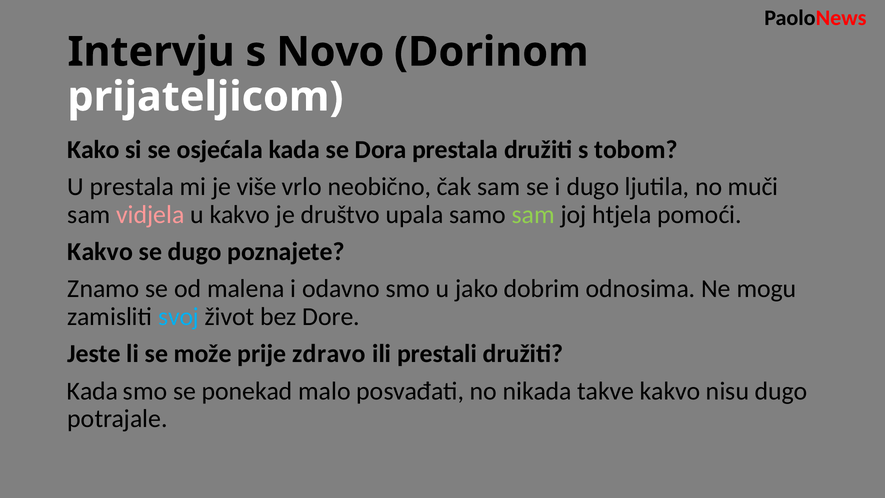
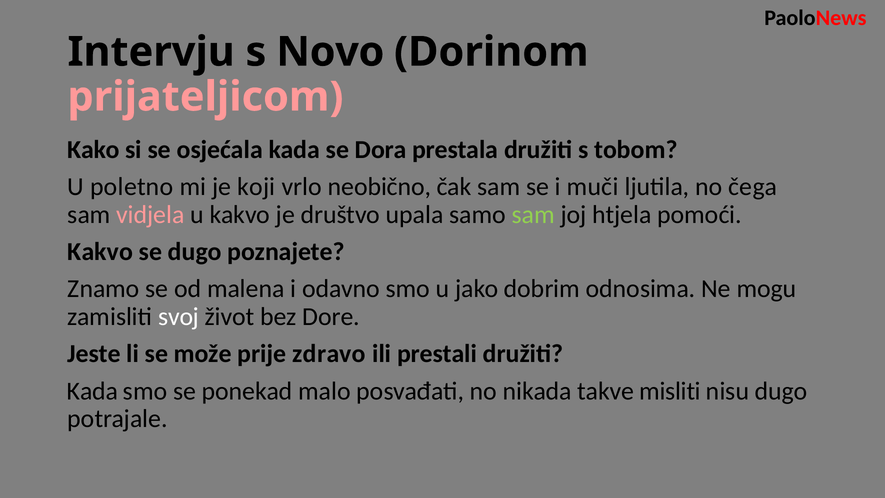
prijateljicom colour: white -> pink
U prestala: prestala -> poletno
više: više -> koji
i dugo: dugo -> muči
muči: muči -> čega
svoj colour: light blue -> white
takve kakvo: kakvo -> misliti
